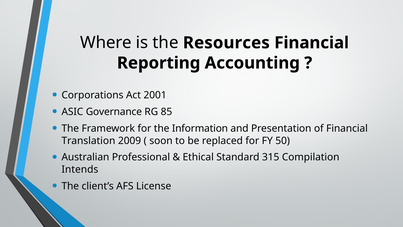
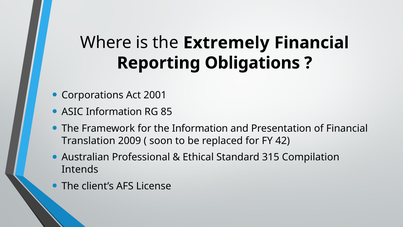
Resources: Resources -> Extremely
Accounting: Accounting -> Obligations
ASIC Governance: Governance -> Information
50: 50 -> 42
